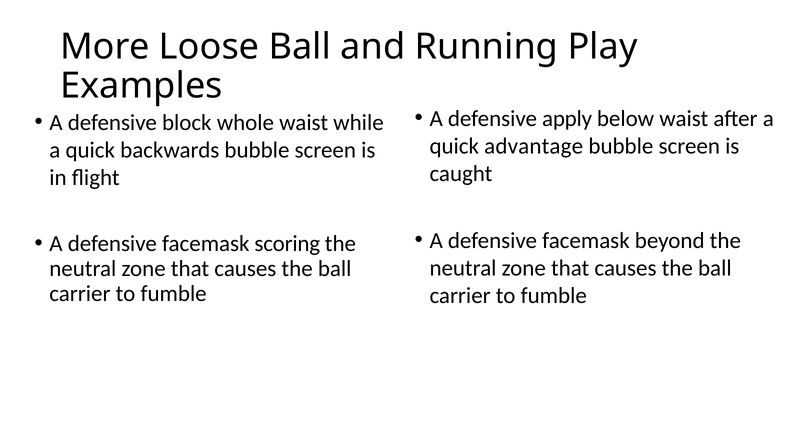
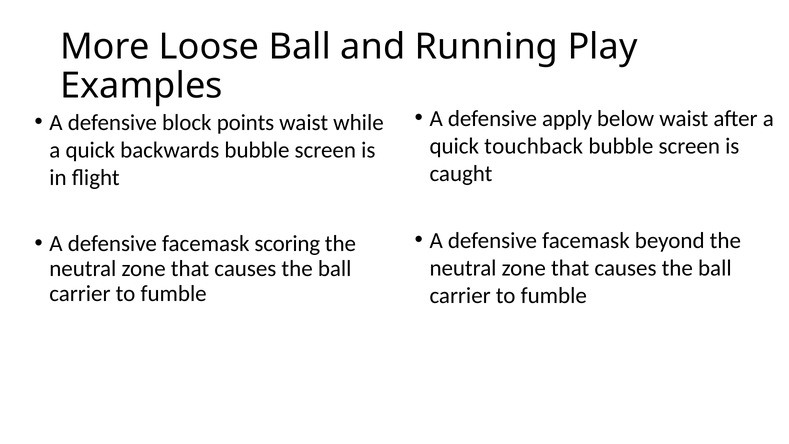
whole: whole -> points
advantage: advantage -> touchback
